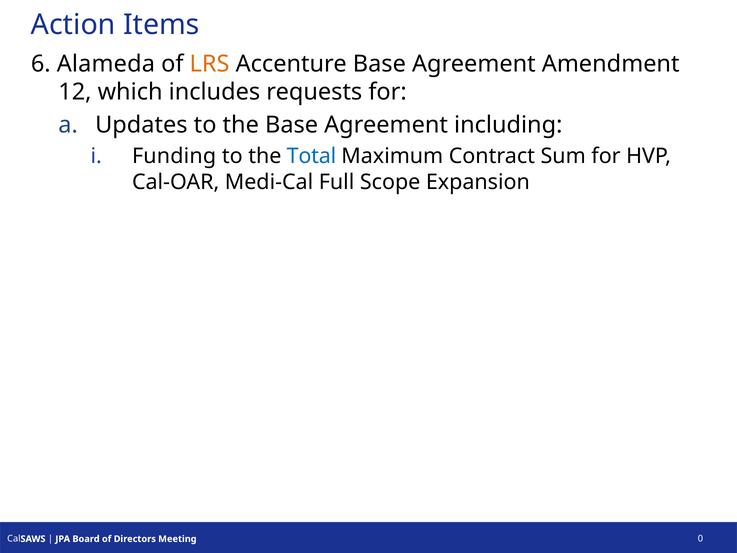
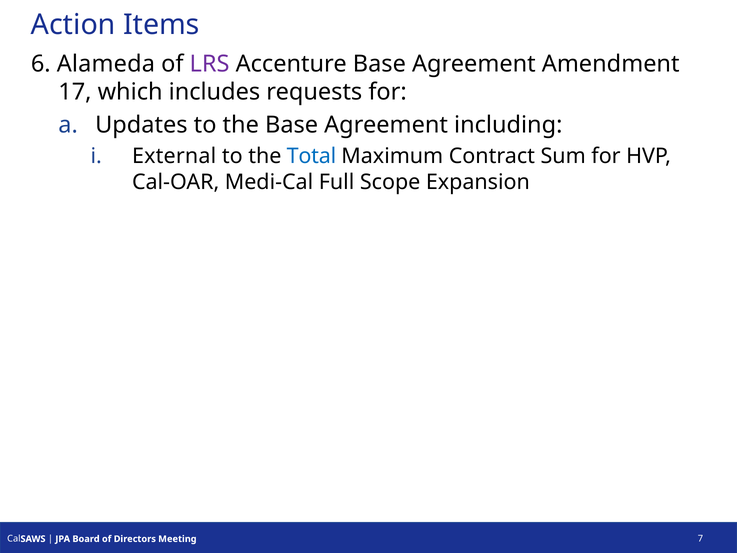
LRS colour: orange -> purple
12: 12 -> 17
Funding: Funding -> External
0: 0 -> 7
